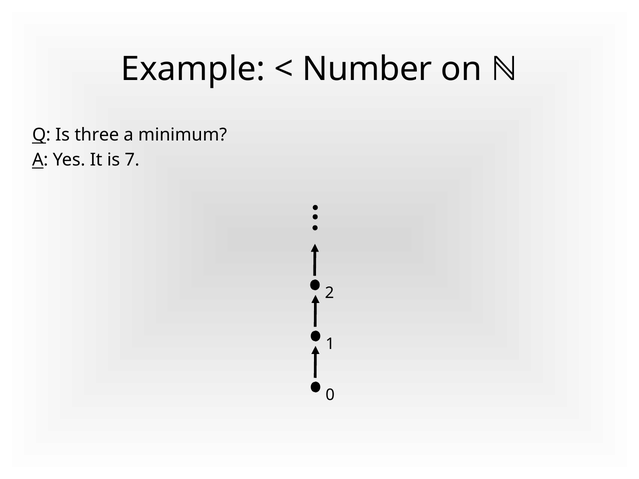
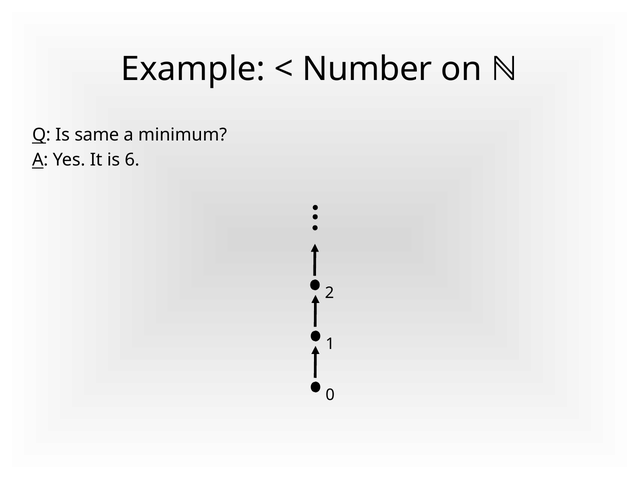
three: three -> same
7: 7 -> 6
